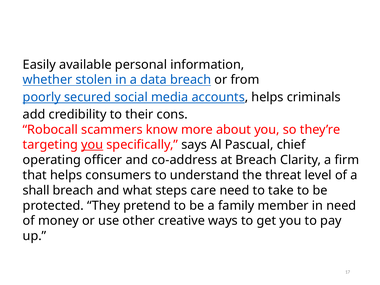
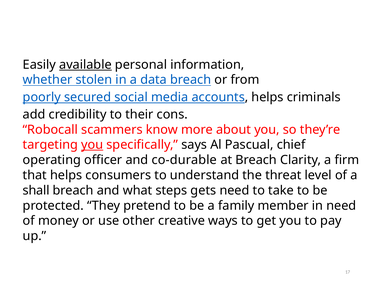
available underline: none -> present
co-address: co-address -> co-durable
care: care -> gets
